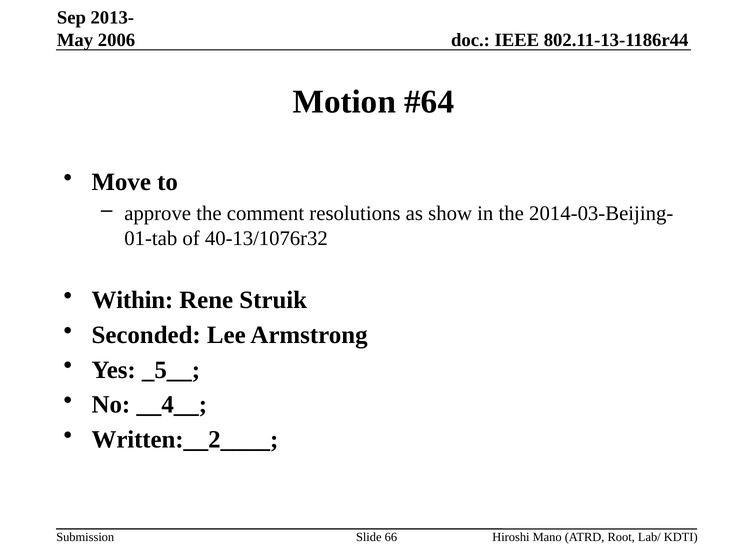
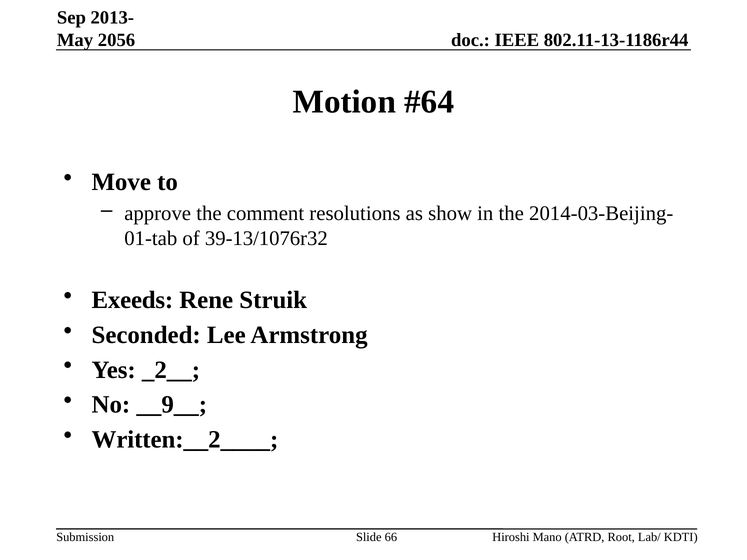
2006: 2006 -> 2056
40-13/1076r32: 40-13/1076r32 -> 39-13/1076r32
Within: Within -> Exeeds
_5__: _5__ -> _2__
__4__: __4__ -> __9__
